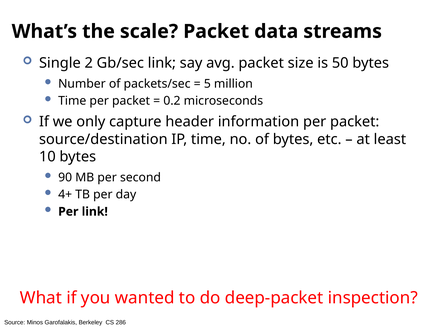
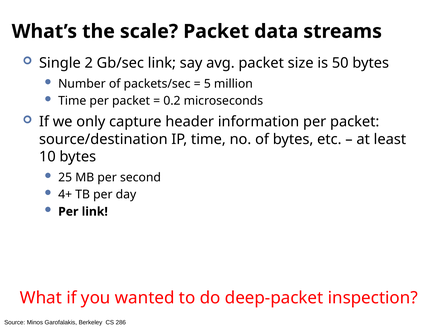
90: 90 -> 25
